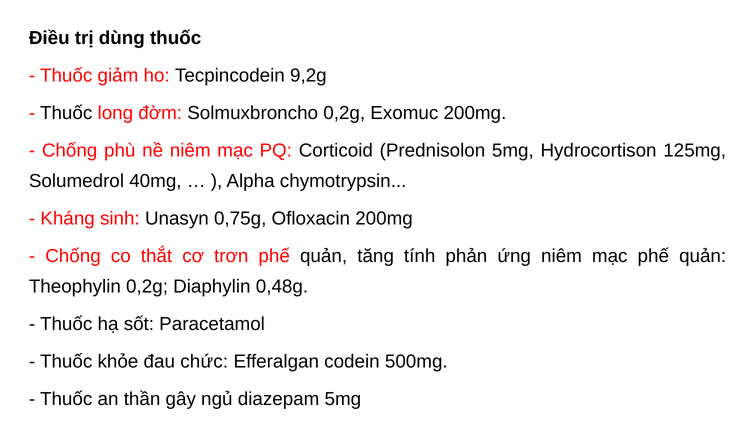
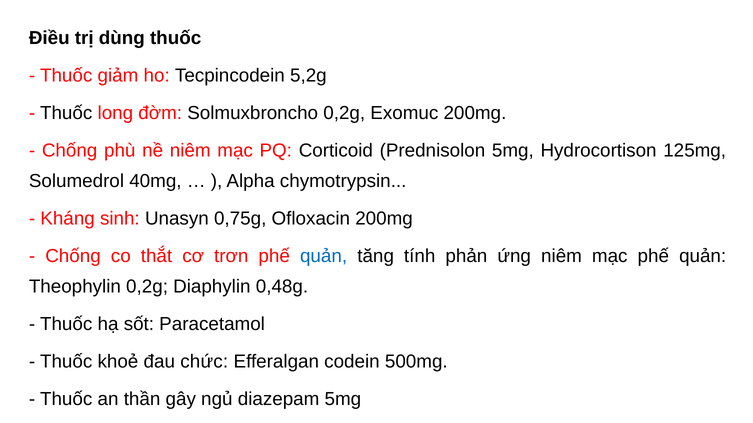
9,2g: 9,2g -> 5,2g
quản at (324, 256) colour: black -> blue
khỏe: khỏe -> khoẻ
